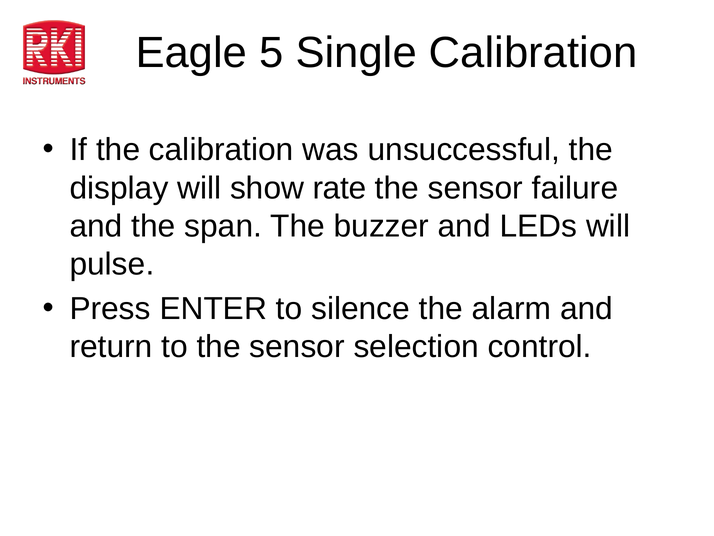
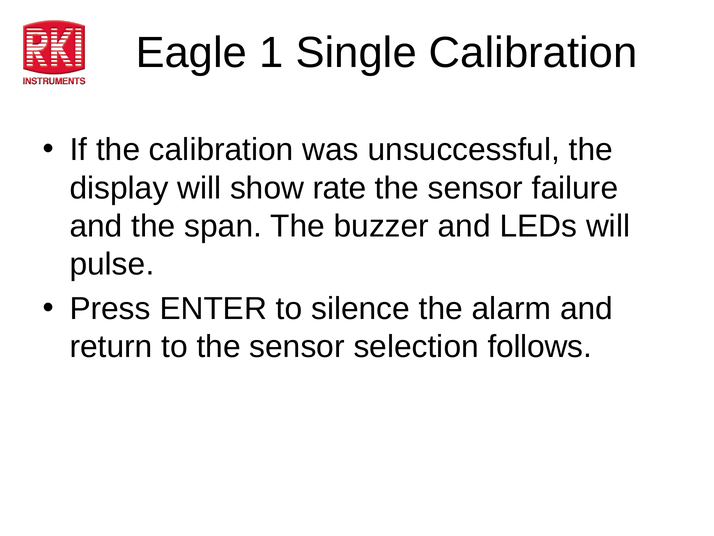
5: 5 -> 1
control: control -> follows
